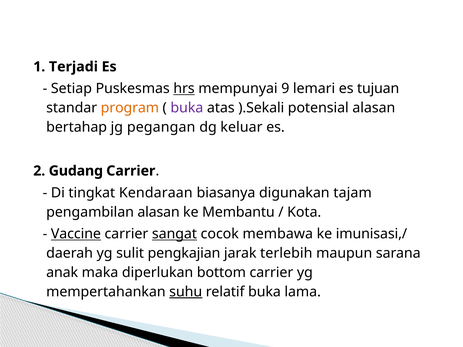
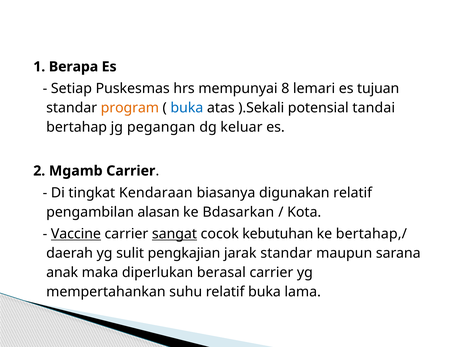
Terjadi: Terjadi -> Berapa
hrs underline: present -> none
9: 9 -> 8
buka at (187, 108) colour: purple -> blue
potensial alasan: alasan -> tandai
Gudang: Gudang -> Mgamb
digunakan tajam: tajam -> relatif
Membantu: Membantu -> Bdasarkan
membawa: membawa -> kebutuhan
imunisasi,/: imunisasi,/ -> bertahap,/
jarak terlebih: terlebih -> standar
bottom: bottom -> berasal
suhu underline: present -> none
